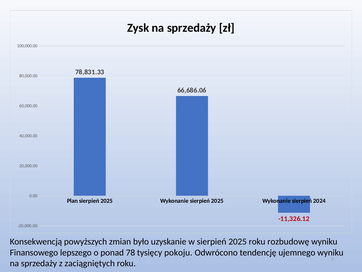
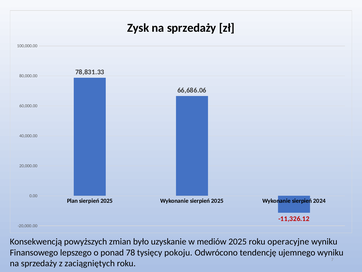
w sierpień: sierpień -> mediów
rozbudowę: rozbudowę -> operacyjne
